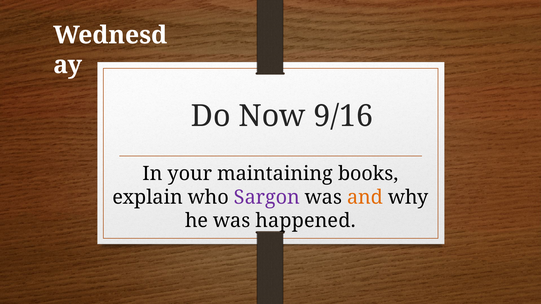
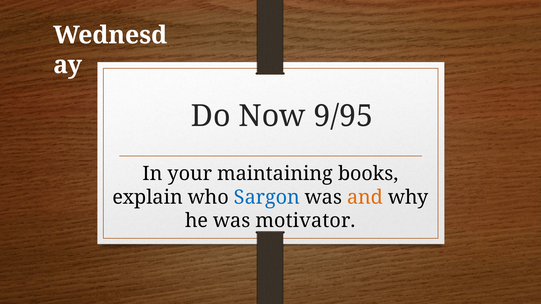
9/16: 9/16 -> 9/95
Sargon colour: purple -> blue
happened: happened -> motivator
